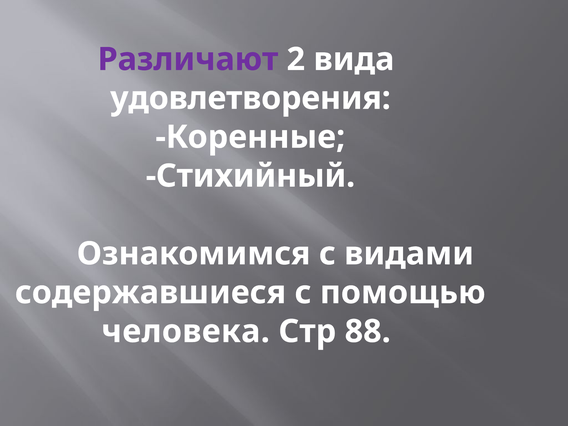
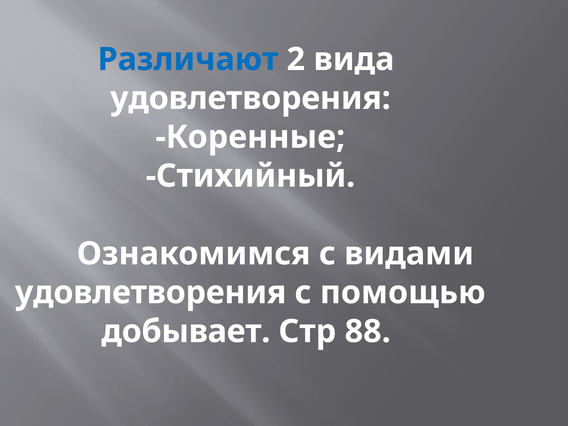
Различают colour: purple -> blue
содержавшиеся at (150, 293): содержавшиеся -> удовлетворения
человека: человека -> добывает
